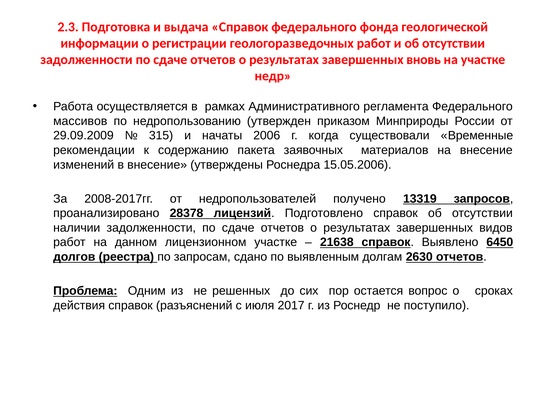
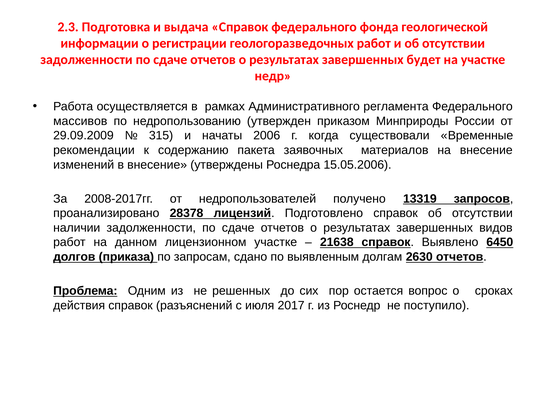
вновь: вновь -> будет
реестра: реестра -> приказа
